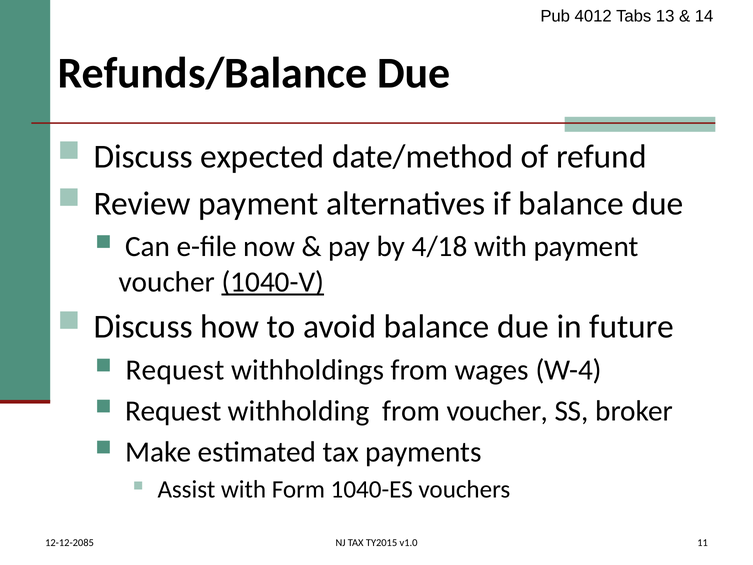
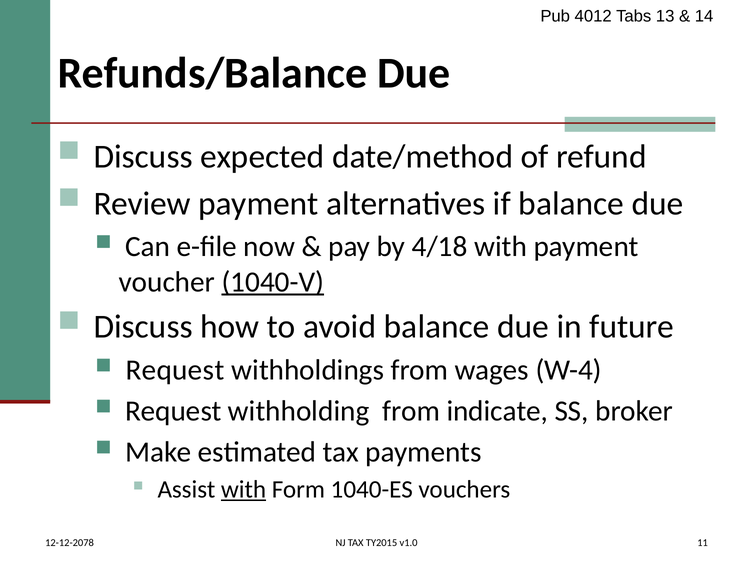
from voucher: voucher -> indicate
with at (244, 489) underline: none -> present
12-12-2085: 12-12-2085 -> 12-12-2078
